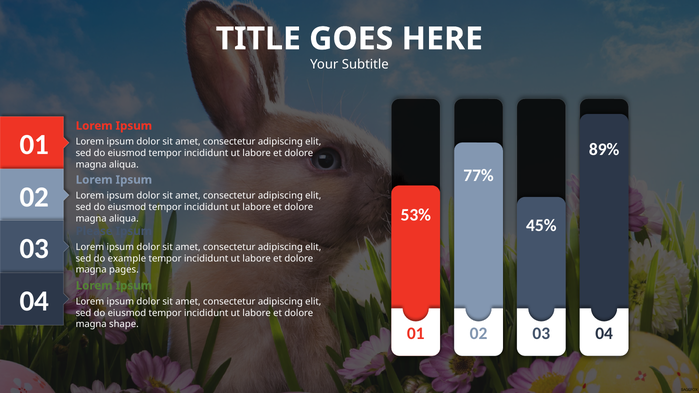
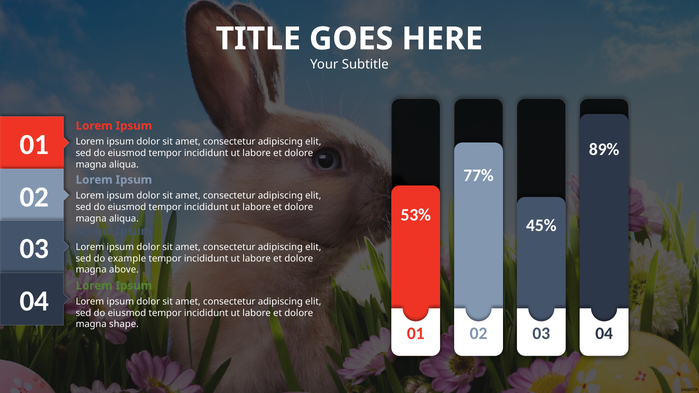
Please: Please -> School
pages: pages -> above
